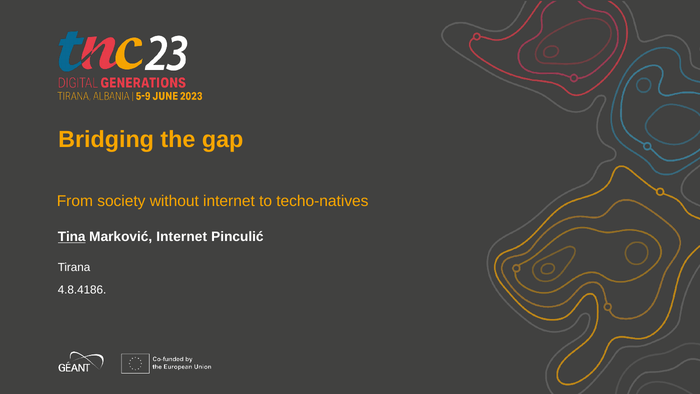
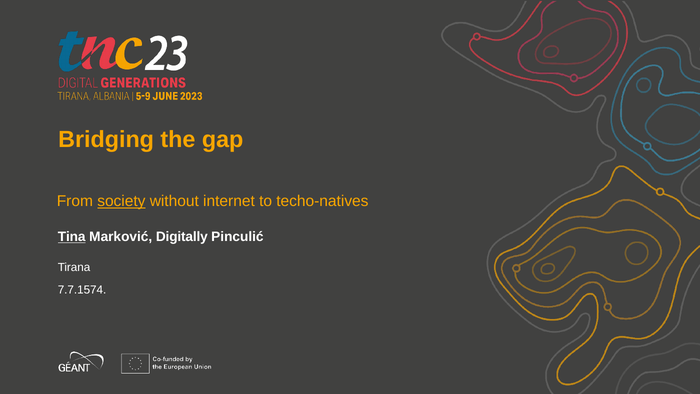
society underline: none -> present
Marković Internet: Internet -> Digitally
4.8.4186: 4.8.4186 -> 7.7.1574
